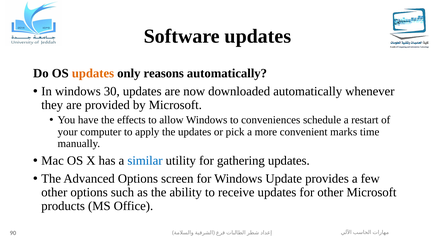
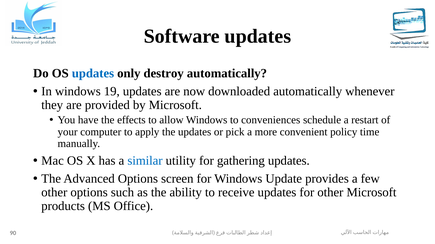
updates at (93, 74) colour: orange -> blue
reasons: reasons -> destroy
30: 30 -> 19
marks: marks -> policy
